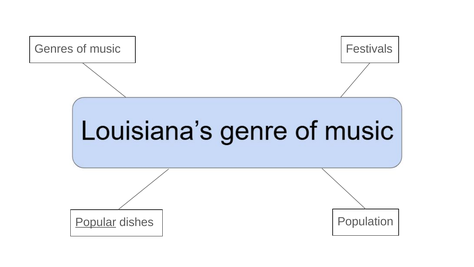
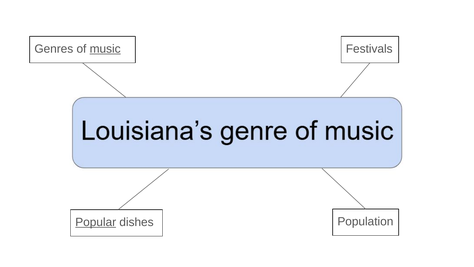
music underline: none -> present
